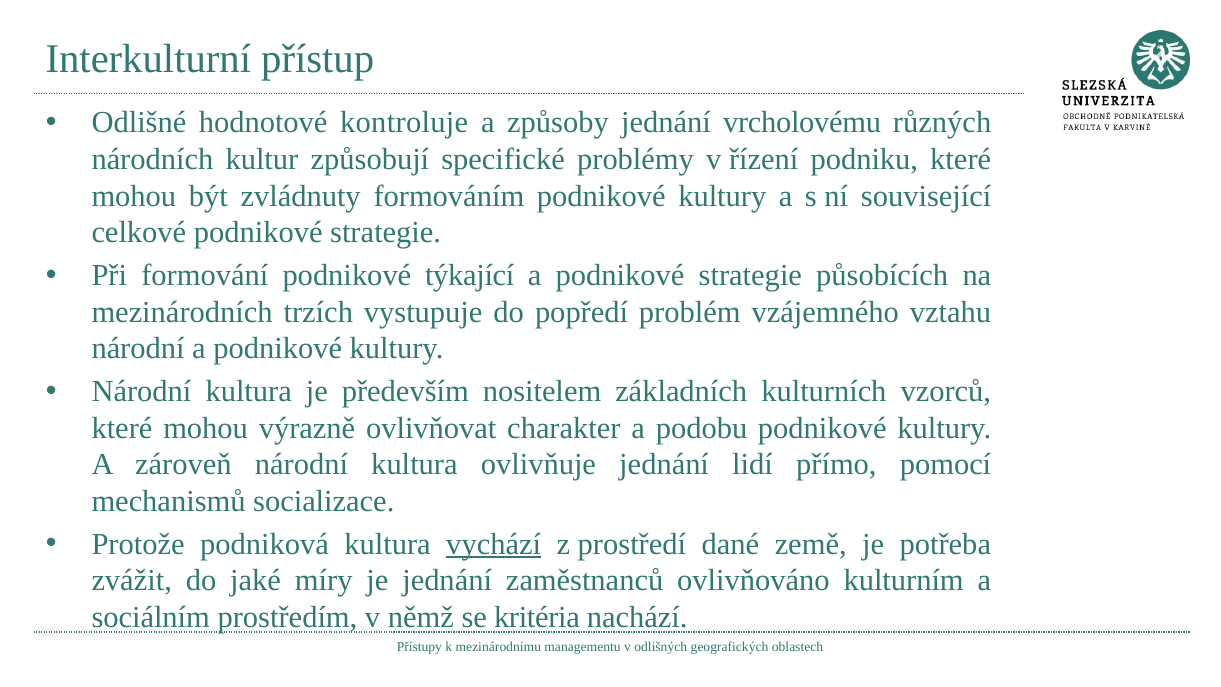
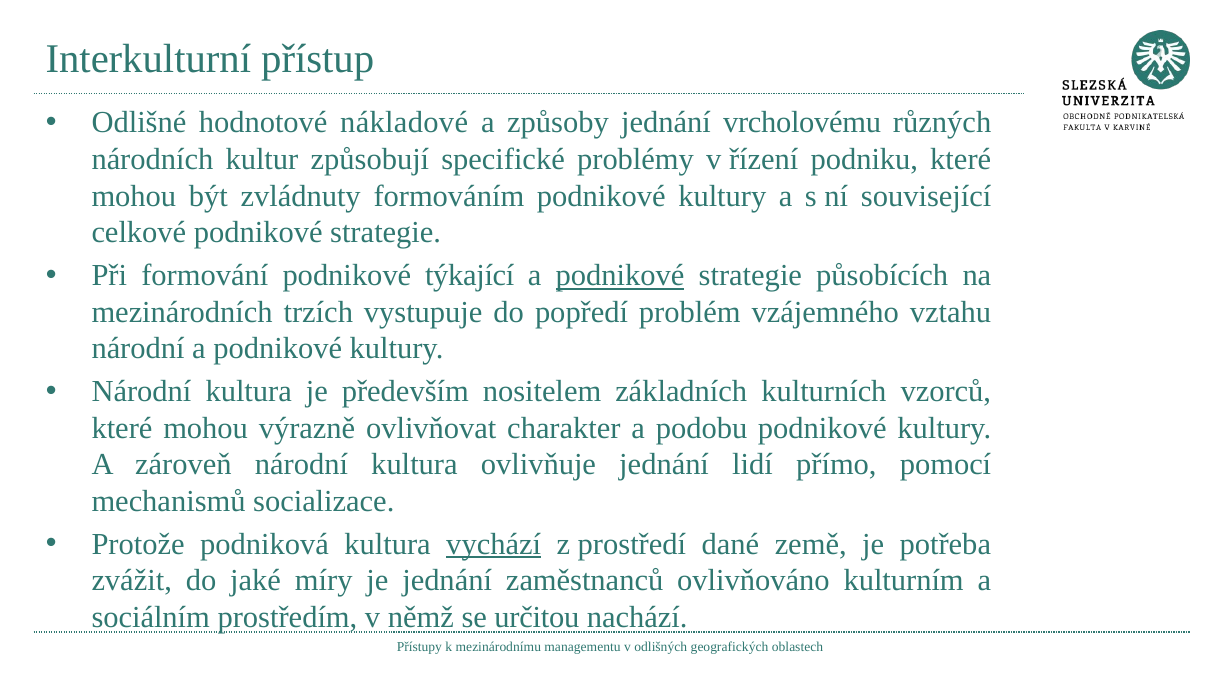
kontroluje: kontroluje -> nákladové
podnikové at (620, 276) underline: none -> present
kritéria: kritéria -> určitou
